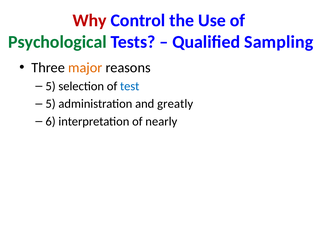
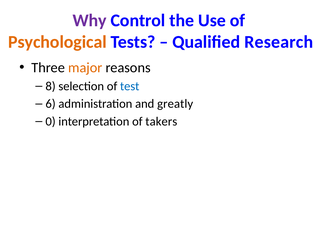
Why colour: red -> purple
Psychological colour: green -> orange
Sampling: Sampling -> Research
5 at (51, 86): 5 -> 8
5 at (51, 104): 5 -> 6
6: 6 -> 0
nearly: nearly -> takers
